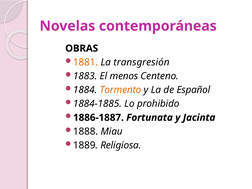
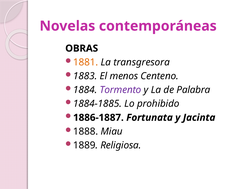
transgresión: transgresión -> transgresora
Tormento colour: orange -> purple
Español: Español -> Palabra
